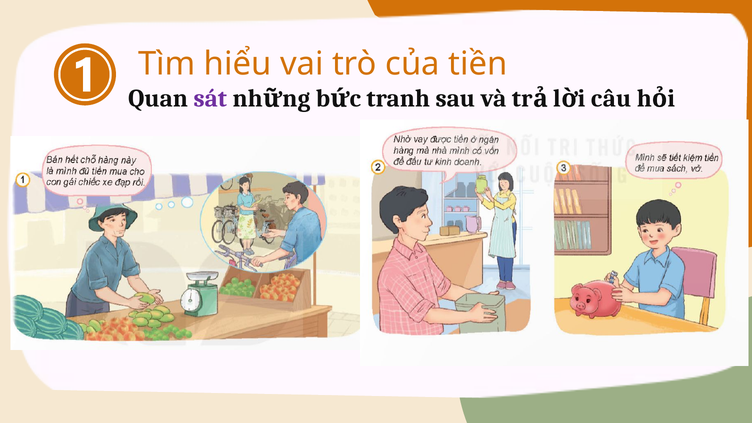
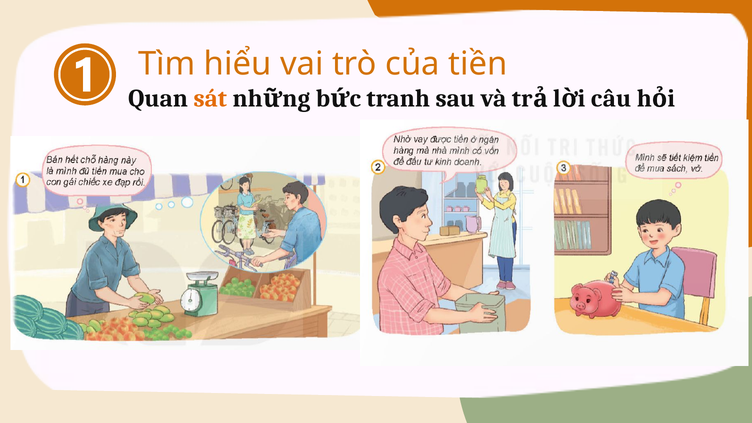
sát colour: purple -> orange
